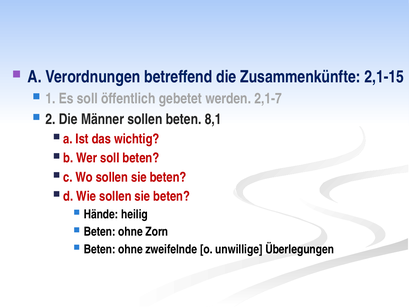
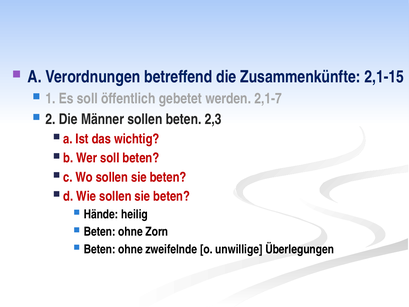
8,1: 8,1 -> 2,3
